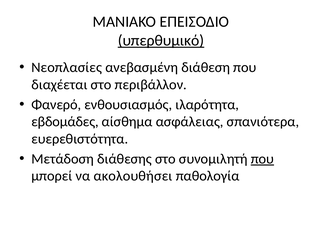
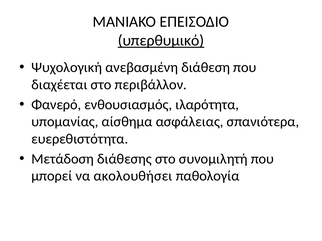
Νεοπλασίες: Νεοπλασίες -> Ψυχολογική
εβδομάδες: εβδομάδες -> υπομανίας
που at (262, 159) underline: present -> none
